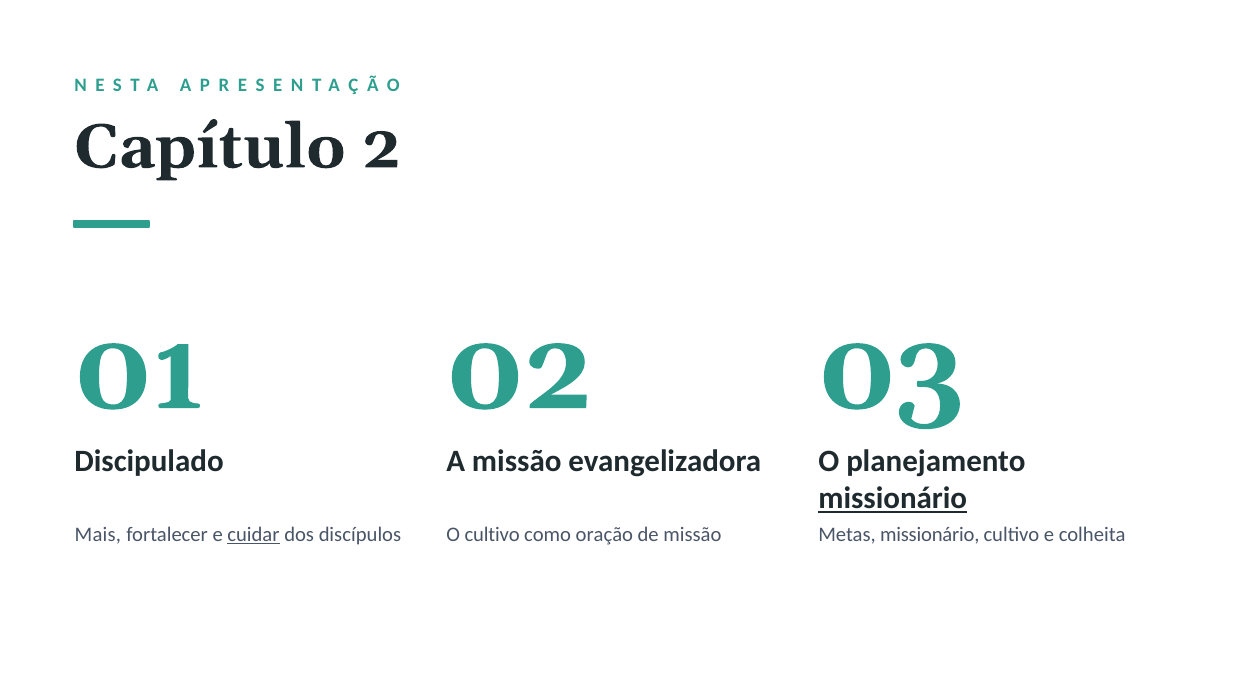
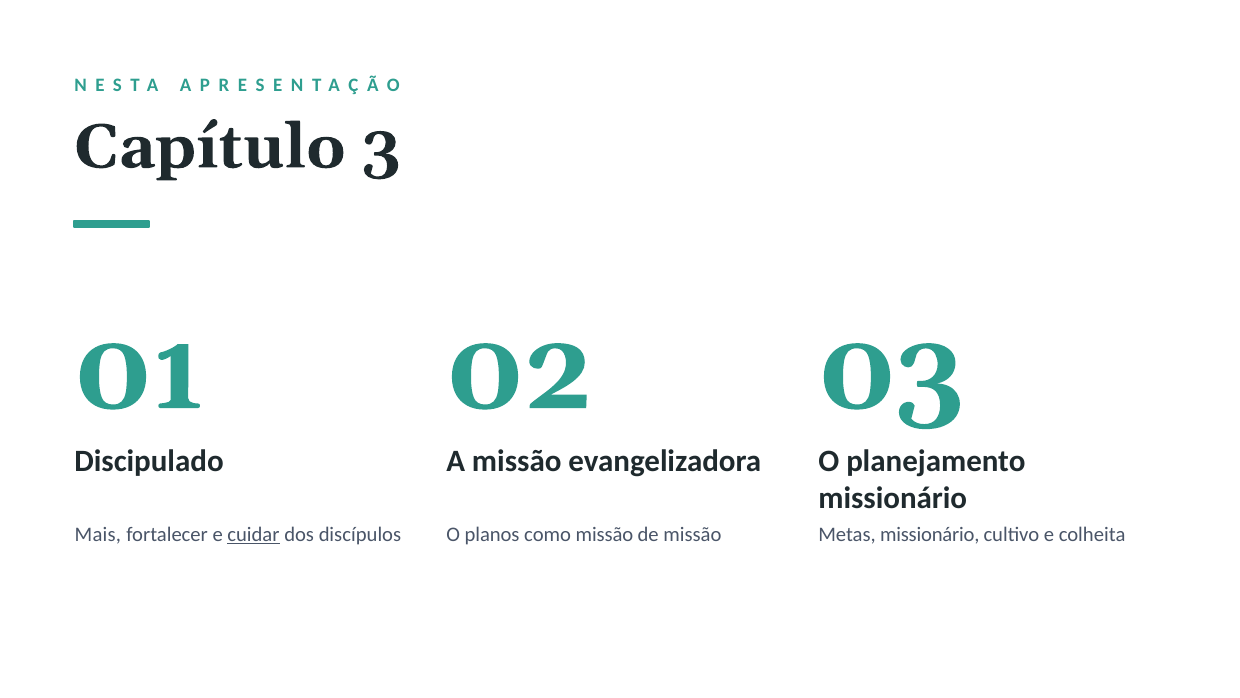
2: 2 -> 3
missionário at (893, 498) underline: present -> none
O cultivo: cultivo -> planos
como oração: oração -> missão
